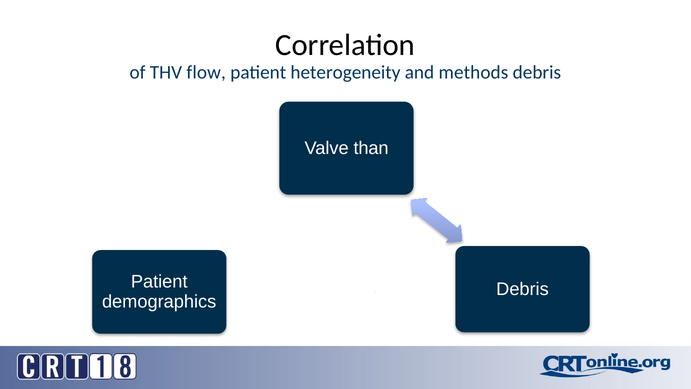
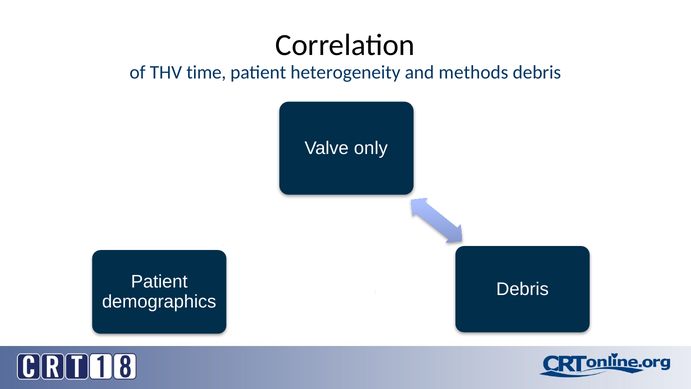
flow: flow -> time
than: than -> only
